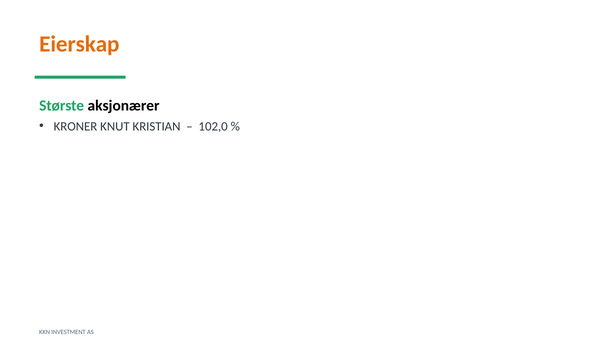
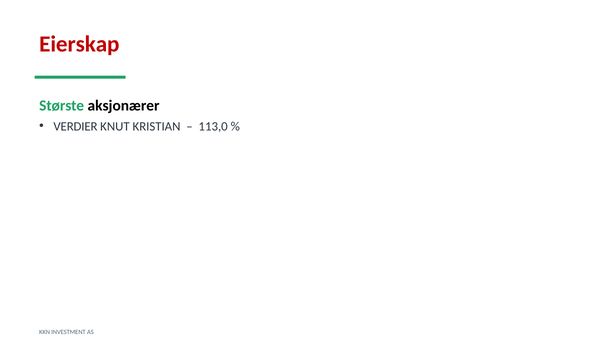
Eierskap colour: orange -> red
KRONER: KRONER -> VERDIER
102,0: 102,0 -> 113,0
